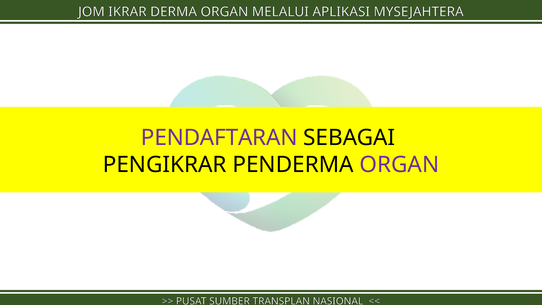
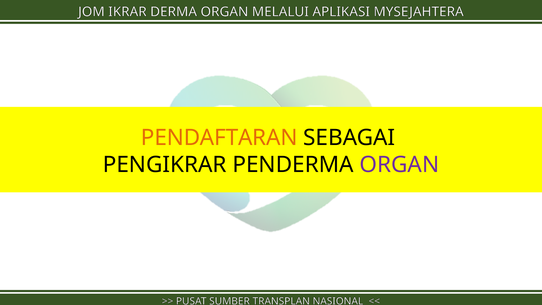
PENDAFTARAN colour: purple -> orange
